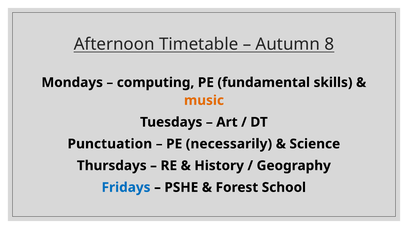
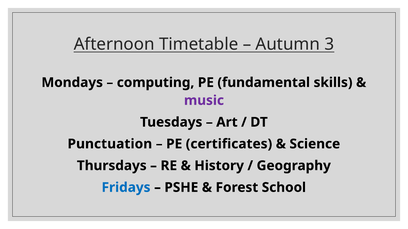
8: 8 -> 3
music colour: orange -> purple
necessarily: necessarily -> certificates
